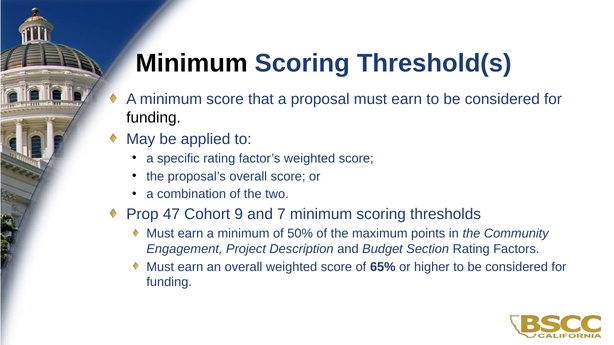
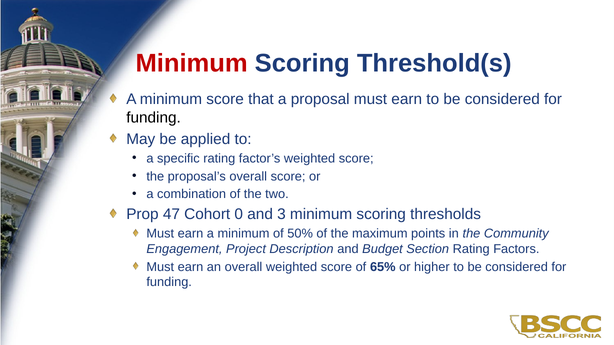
Minimum at (192, 64) colour: black -> red
9: 9 -> 0
7: 7 -> 3
